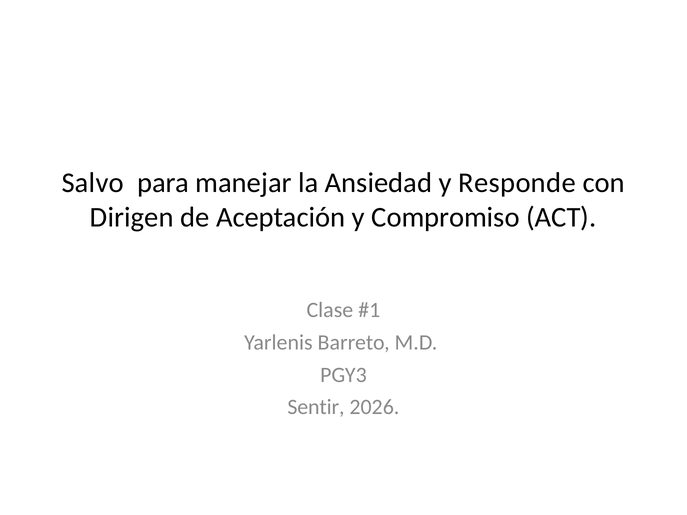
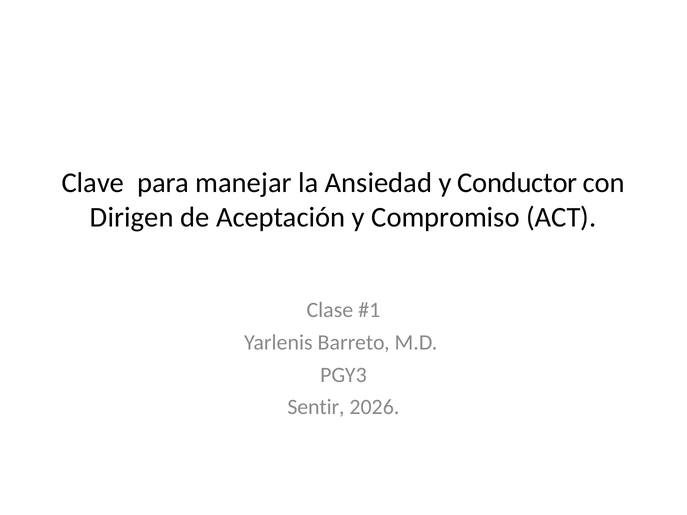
Salvo: Salvo -> Clave
Responde: Responde -> Conductor
